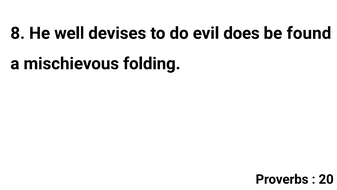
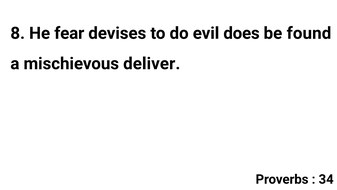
well: well -> fear
folding: folding -> deliver
20: 20 -> 34
